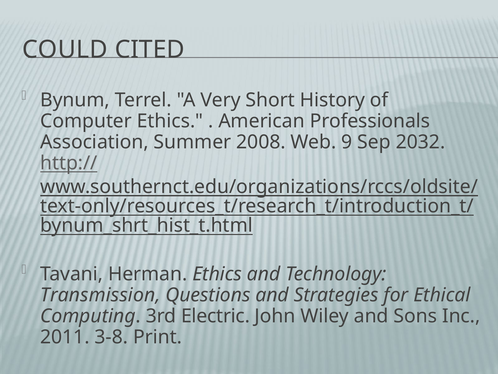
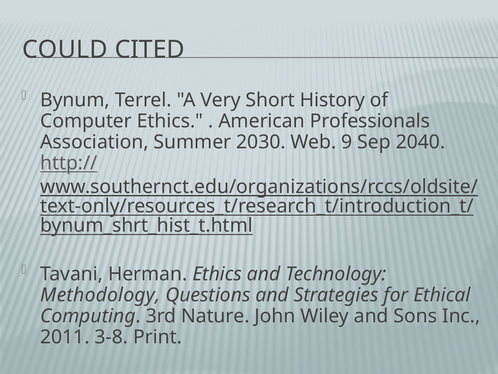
2008: 2008 -> 2030
2032: 2032 -> 2040
Transmission: Transmission -> Methodology
Electric: Electric -> Nature
